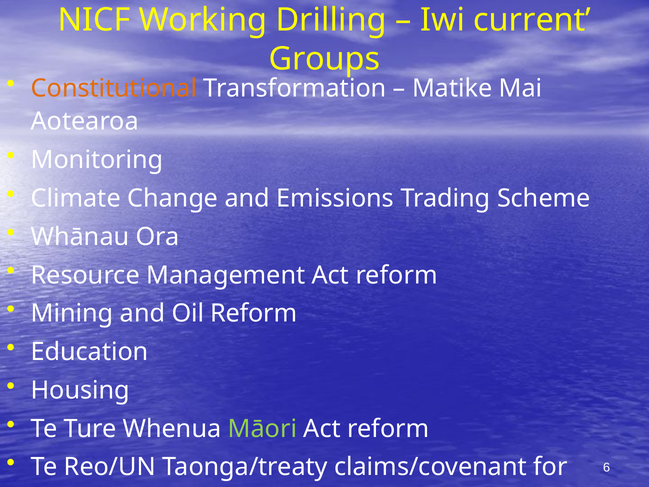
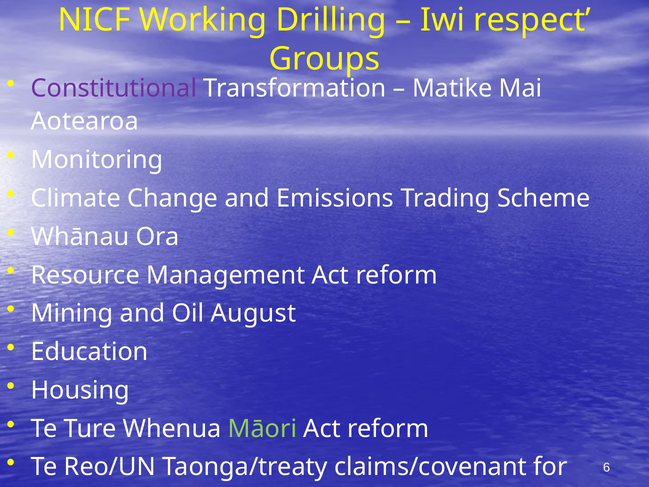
Iwi current: current -> respect
Constitutional colour: orange -> purple
Oil Reform: Reform -> August
